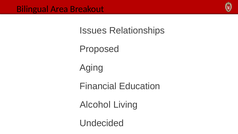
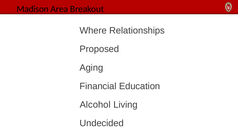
Bilingual: Bilingual -> Madison
Issues: Issues -> Where
